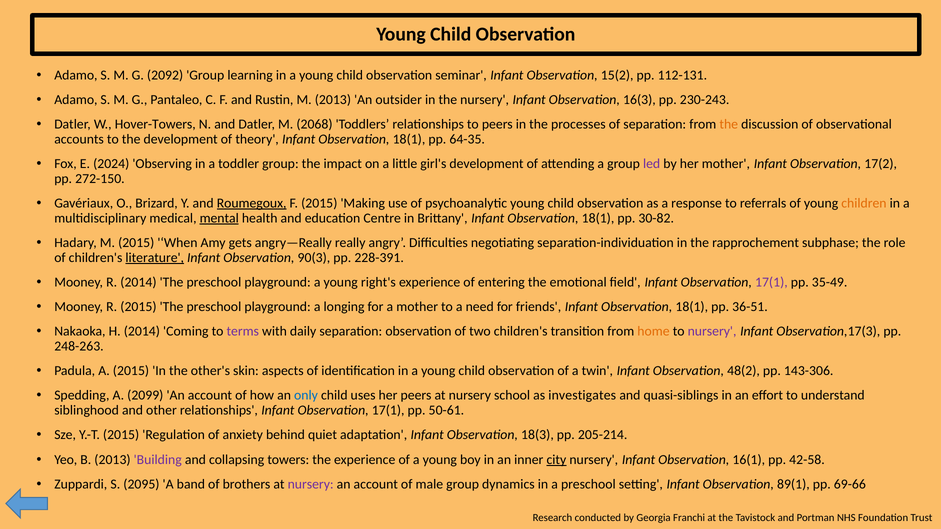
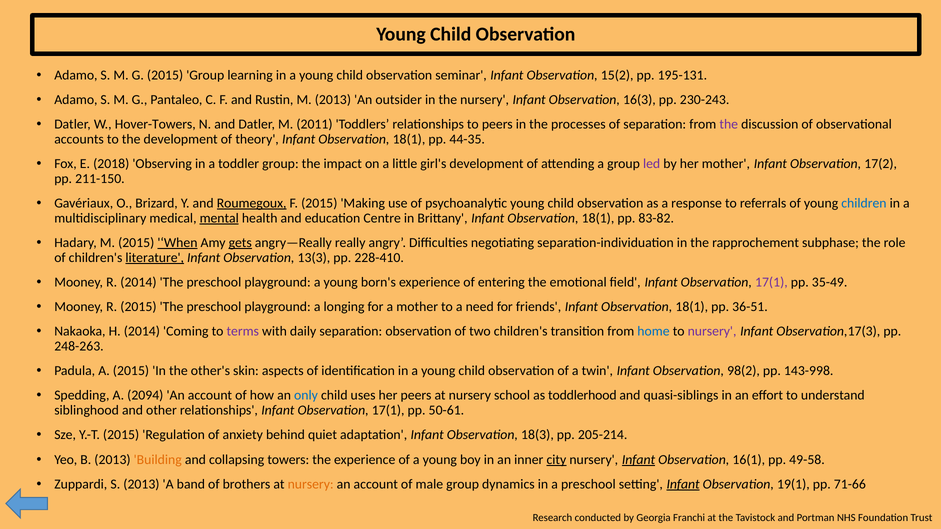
G 2092: 2092 -> 2015
112-131: 112-131 -> 195-131
2068: 2068 -> 2011
the at (729, 124) colour: orange -> purple
64-35: 64-35 -> 44-35
2024: 2024 -> 2018
272-150: 272-150 -> 211-150
children colour: orange -> blue
30-82: 30-82 -> 83-82
When underline: none -> present
gets underline: none -> present
90(3: 90(3 -> 13(3
228-391: 228-391 -> 228-410
right's: right's -> born's
home colour: orange -> blue
48(2: 48(2 -> 98(2
143-306: 143-306 -> 143-998
2099: 2099 -> 2094
investigates: investigates -> toddlerhood
Building colour: purple -> orange
Infant at (639, 460) underline: none -> present
42-58: 42-58 -> 49-58
S 2095: 2095 -> 2013
nursery at (311, 484) colour: purple -> orange
Infant at (683, 484) underline: none -> present
89(1: 89(1 -> 19(1
69-66: 69-66 -> 71-66
